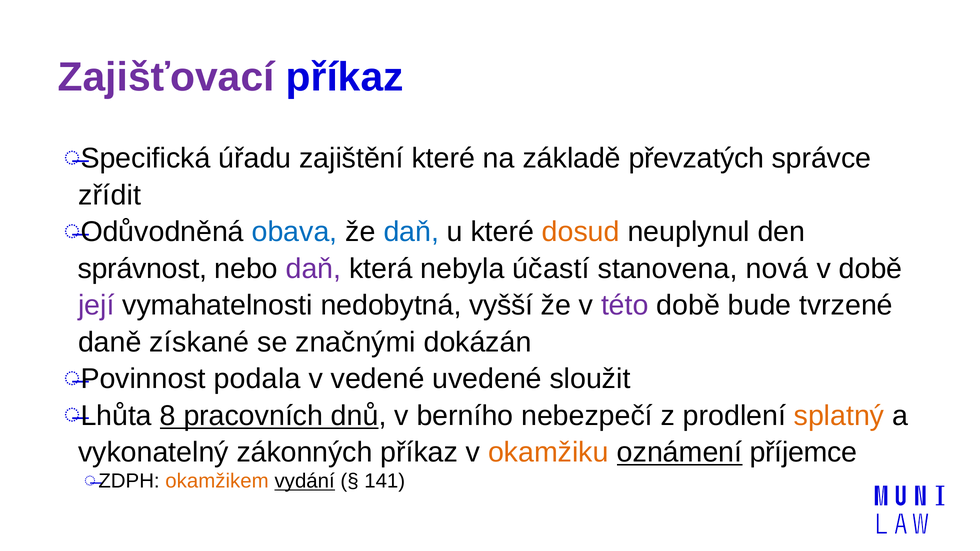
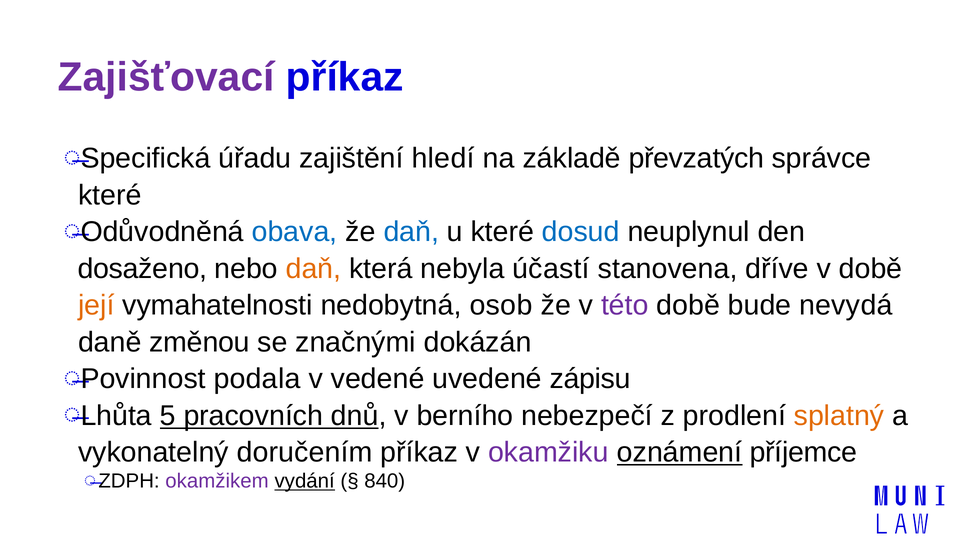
zajištění které: které -> hledí
zřídit at (110, 195): zřídit -> které
dosud colour: orange -> blue
správnost: správnost -> dosaženo
daň at (313, 269) colour: purple -> orange
nová: nová -> dříve
její colour: purple -> orange
vyšší: vyšší -> osob
tvrzené: tvrzené -> nevydá
získané: získané -> změnou
sloužit: sloužit -> zápisu
8: 8 -> 5
zákonných: zákonných -> doručením
okamžiku colour: orange -> purple
okamžikem colour: orange -> purple
141: 141 -> 840
